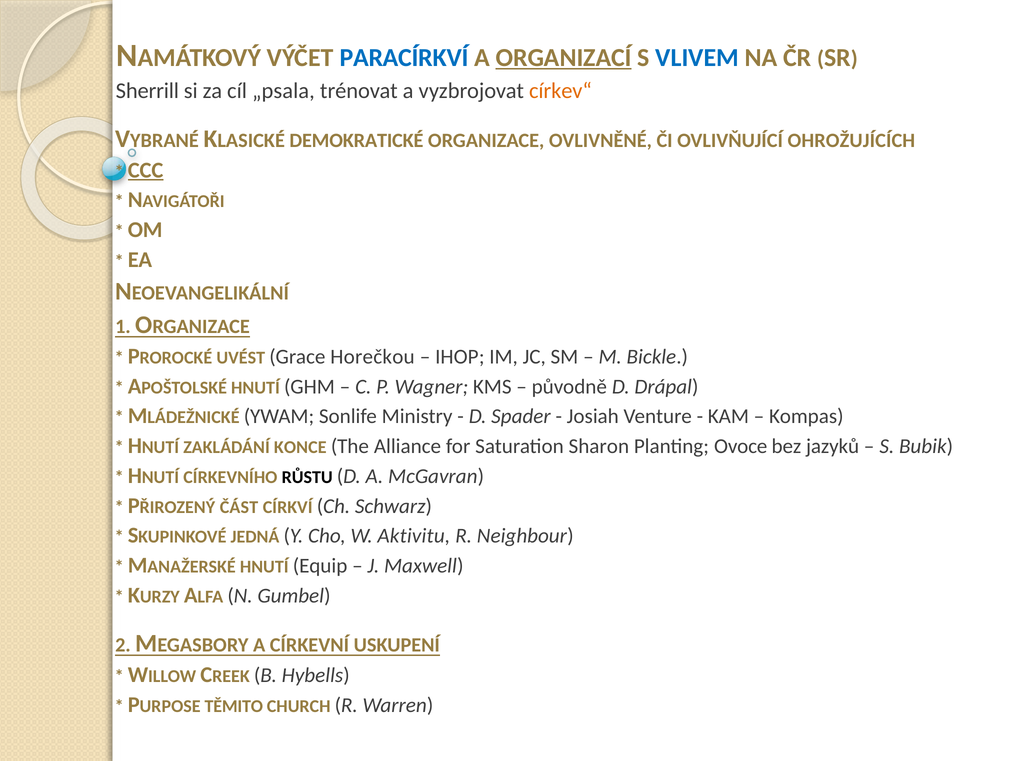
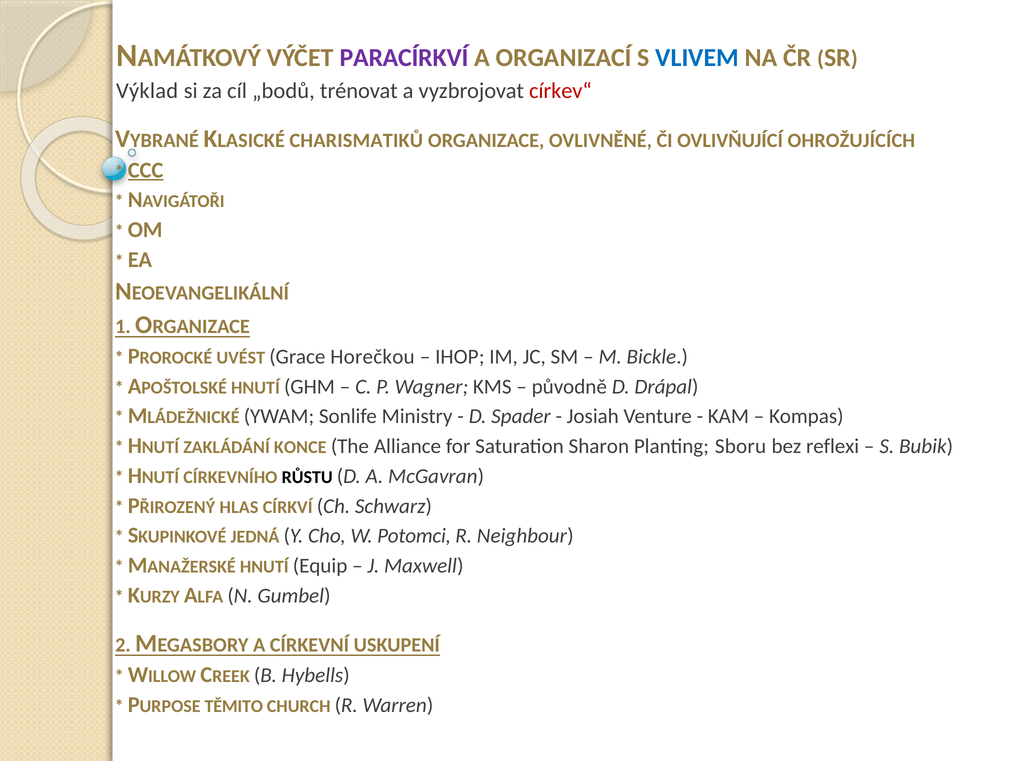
PARACÍRKVÍ colour: blue -> purple
ORGANIZACÍ underline: present -> none
Sherrill: Sherrill -> Výklad
„psala: „psala -> „bodů
církev“ colour: orange -> red
DEMOKRATICKÉ: DEMOKRATICKÉ -> CHARISMATIKŮ
Ovoce: Ovoce -> Sboru
jazyků: jazyků -> reflexi
ČÁST: ČÁST -> HLAS
Aktivitu: Aktivitu -> Potomci
